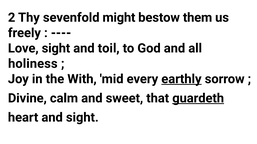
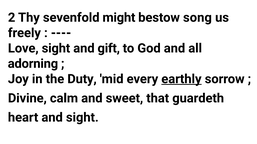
them: them -> song
toil: toil -> gift
holiness: holiness -> adorning
With: With -> Duty
guardeth underline: present -> none
